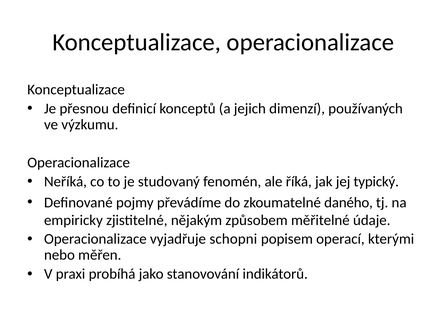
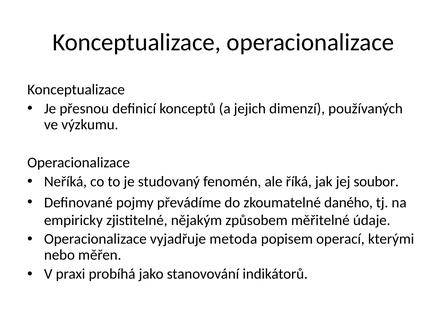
typický: typický -> soubor
schopni: schopni -> metoda
